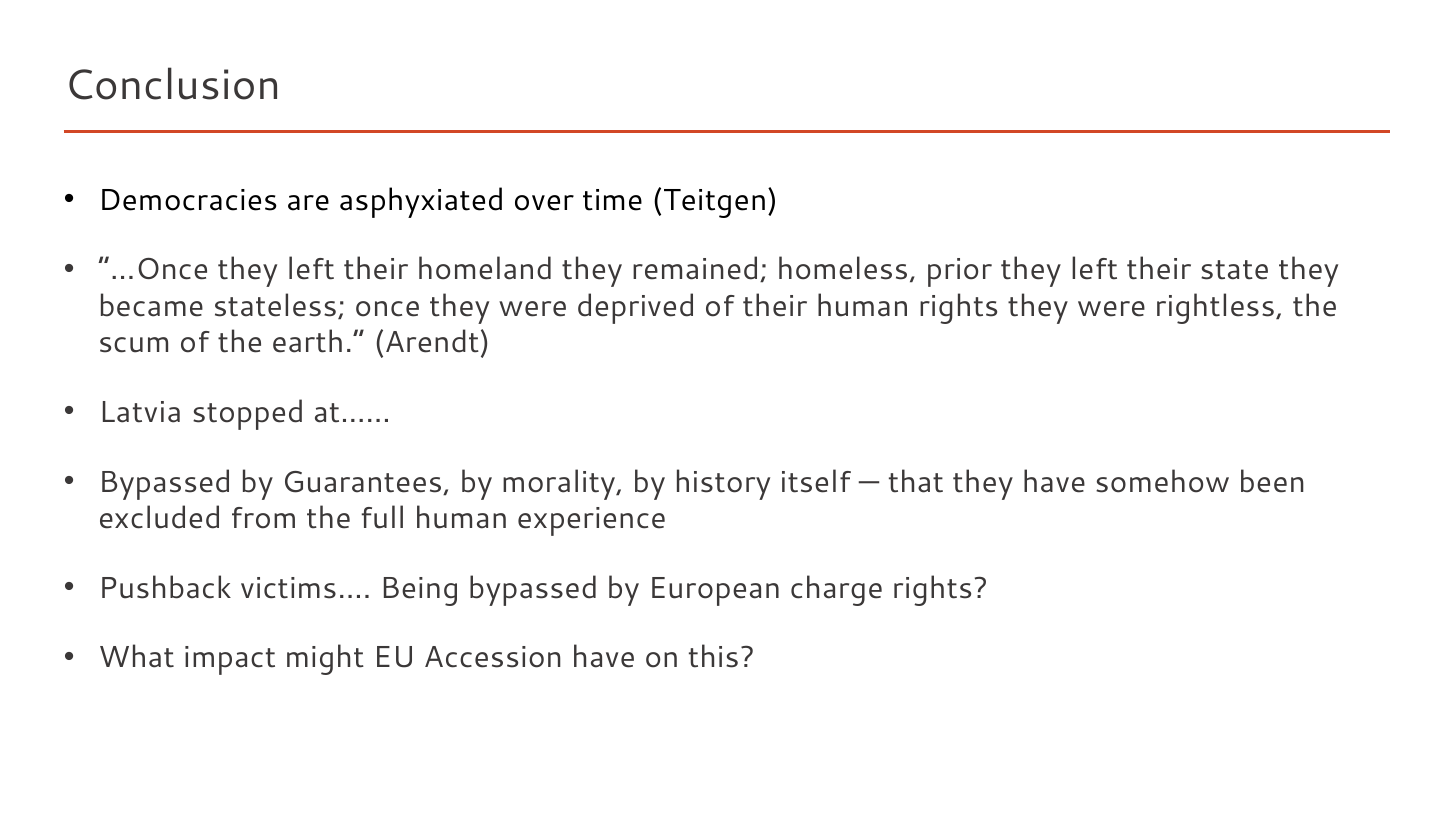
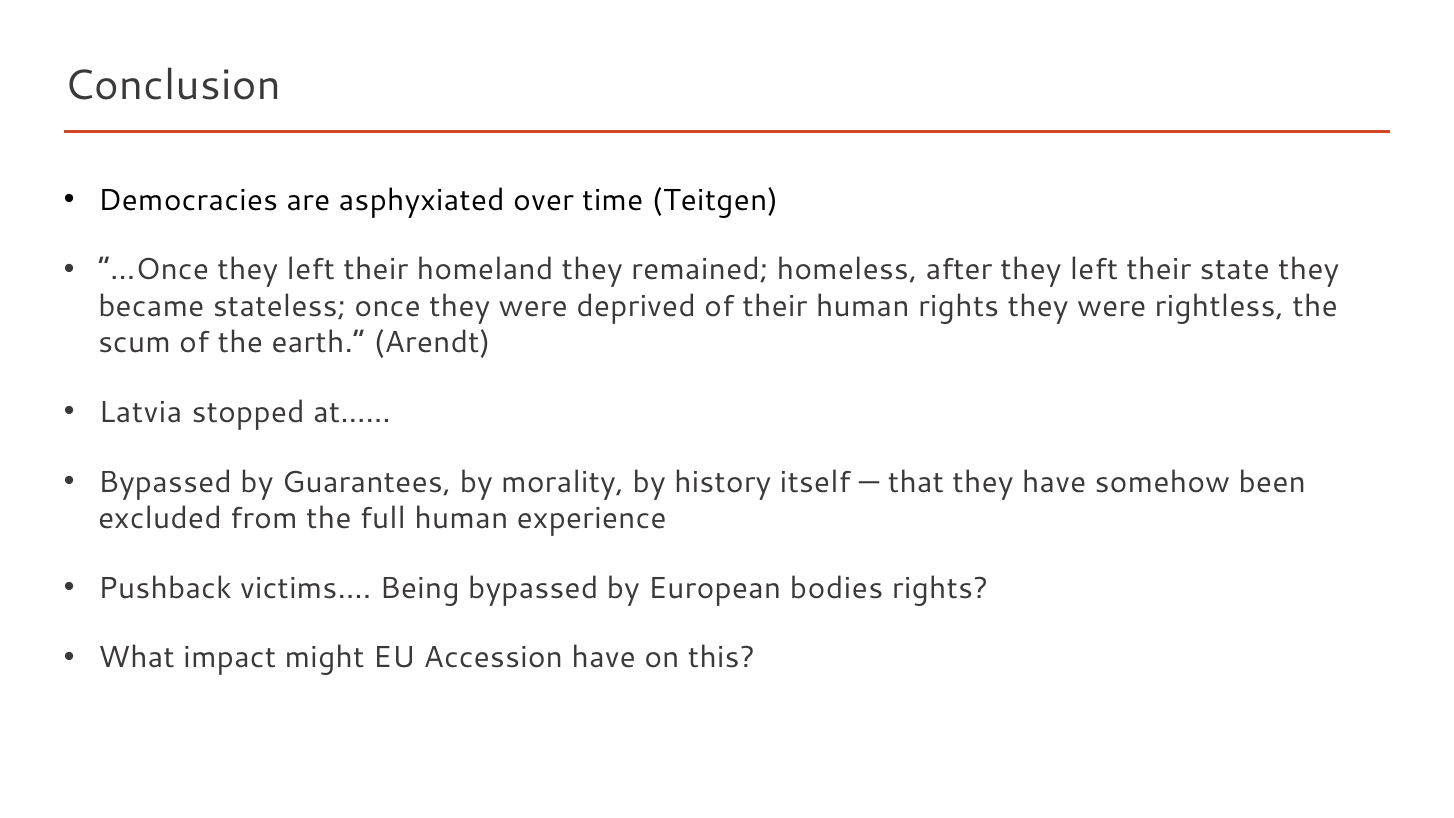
prior: prior -> after
charge: charge -> bodies
